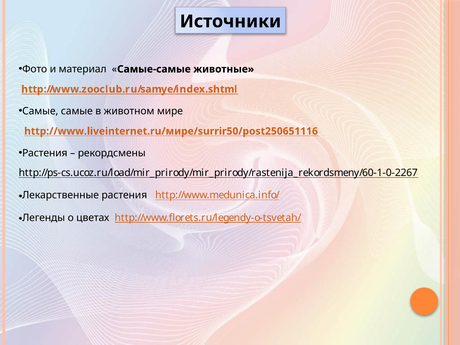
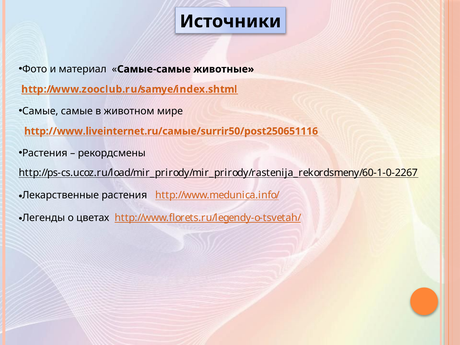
http://www.liveinternet.ru/мире/surrir50/post250651116: http://www.liveinternet.ru/мире/surrir50/post250651116 -> http://www.liveinternet.ru/самые/surrir50/post250651116
